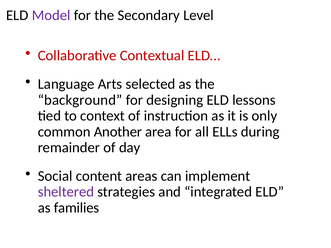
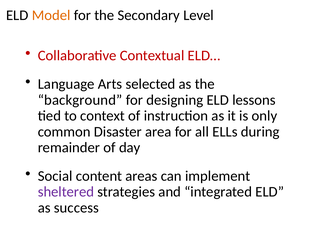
Model colour: purple -> orange
Another: Another -> Disaster
families: families -> success
